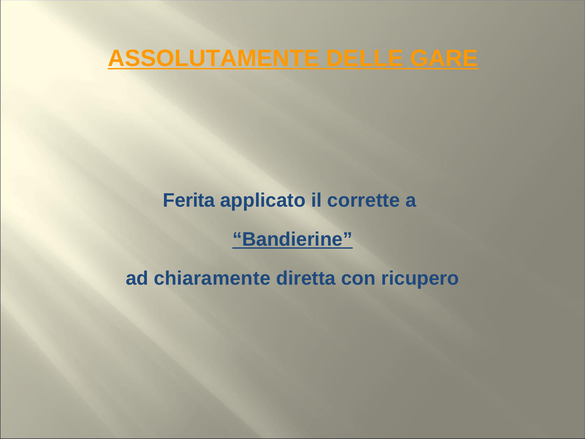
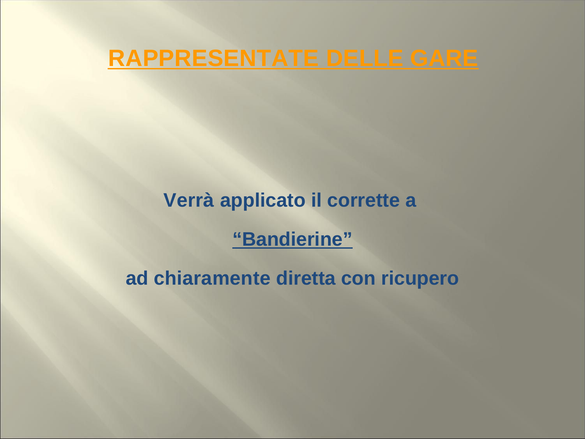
ASSOLUTAMENTE: ASSOLUTAMENTE -> RAPPRESENTATE
Ferita: Ferita -> Verrà
